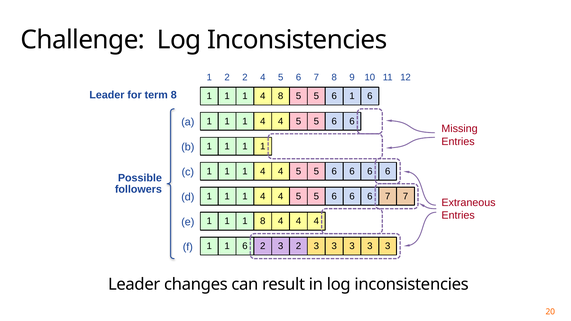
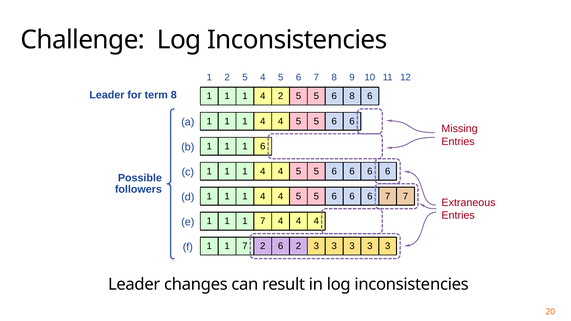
2 at (245, 77): 2 -> 5
1 1 8: 8 -> 2
5 6 1: 1 -> 8
1 at (263, 146): 1 -> 6
8 at (263, 221): 8 -> 7
1 1 6: 6 -> 7
2 3: 3 -> 6
